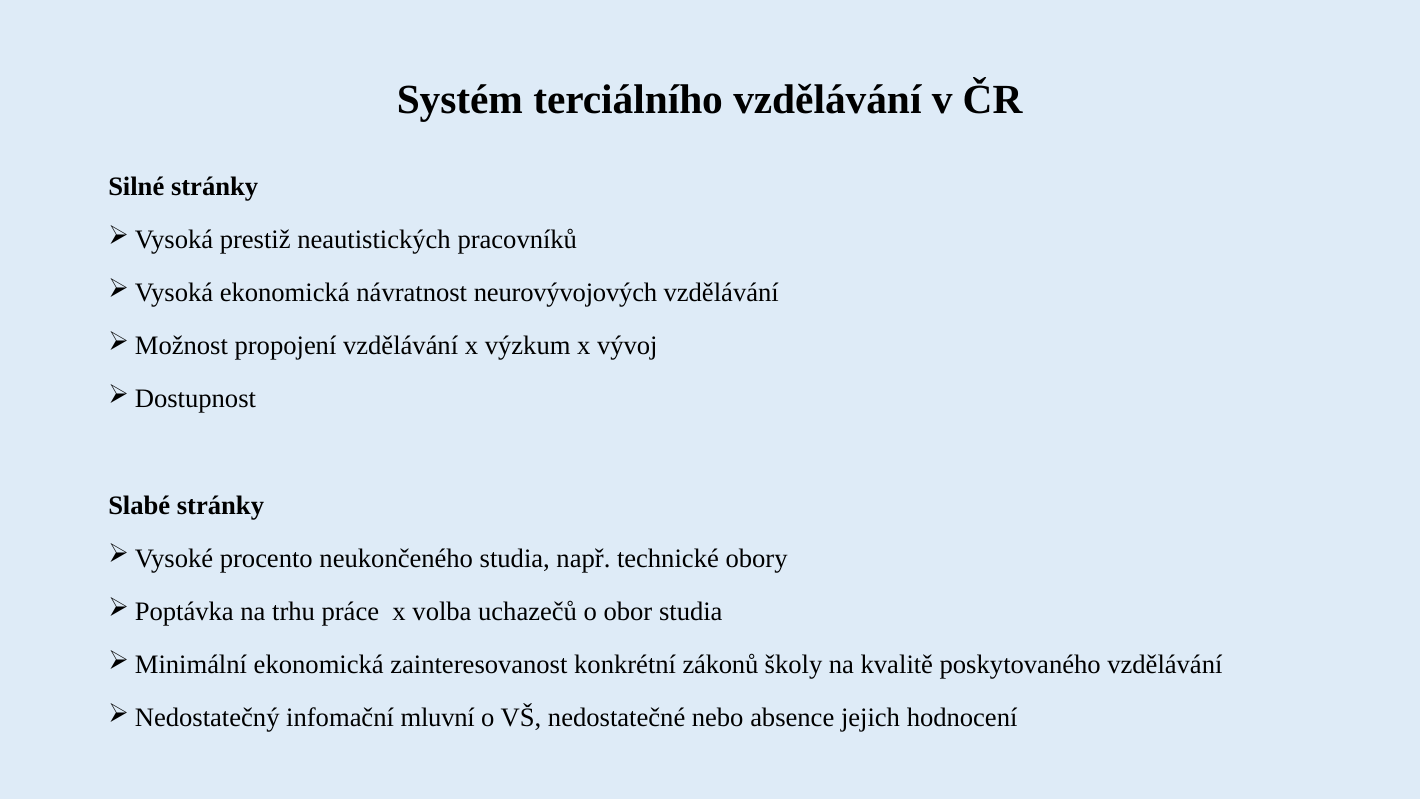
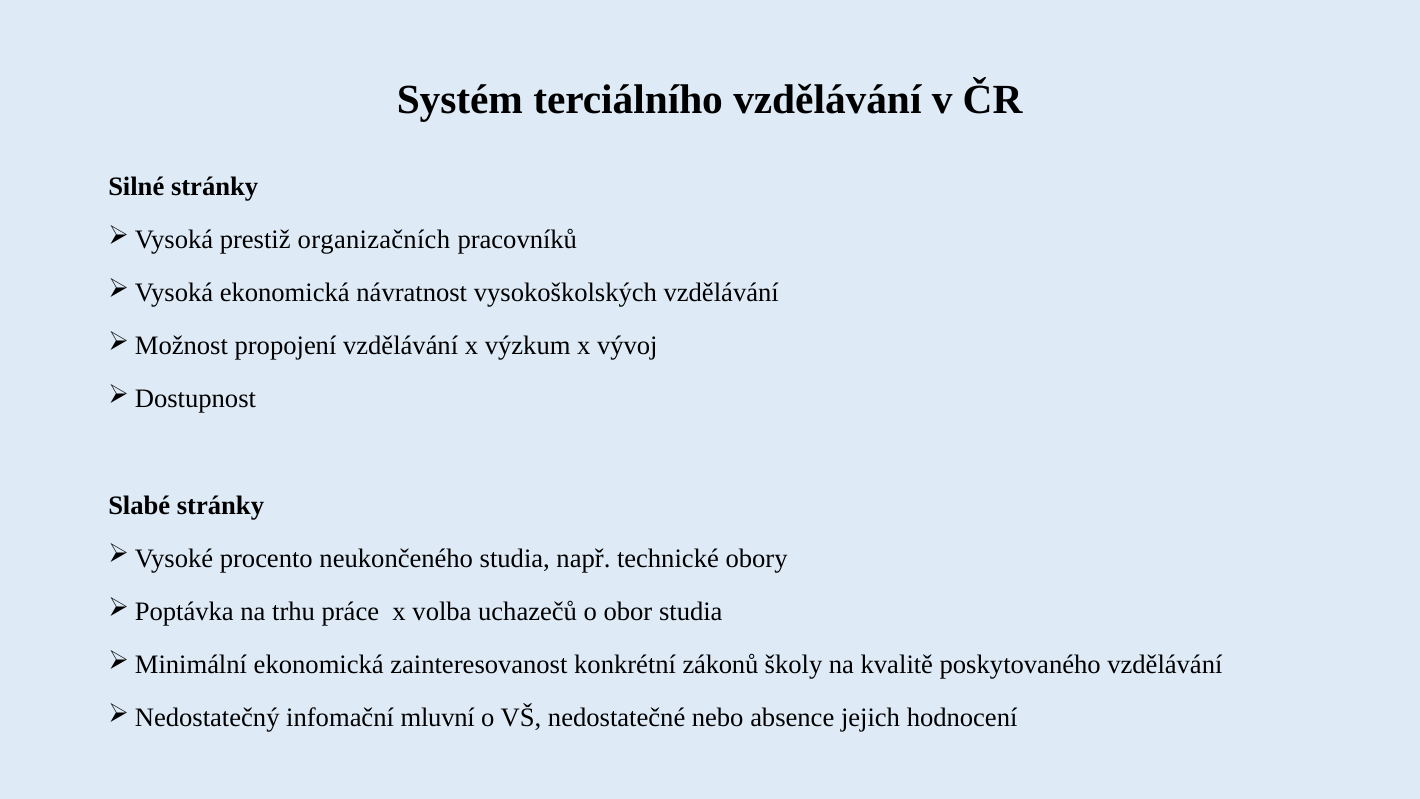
neautistických: neautistických -> organizačních
neurovývojových: neurovývojových -> vysokoškolských
